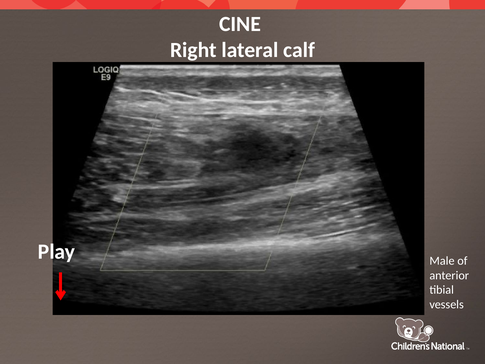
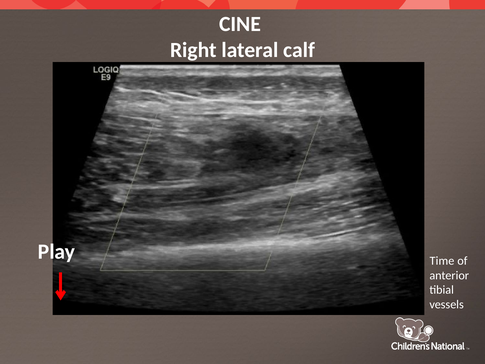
Male: Male -> Time
